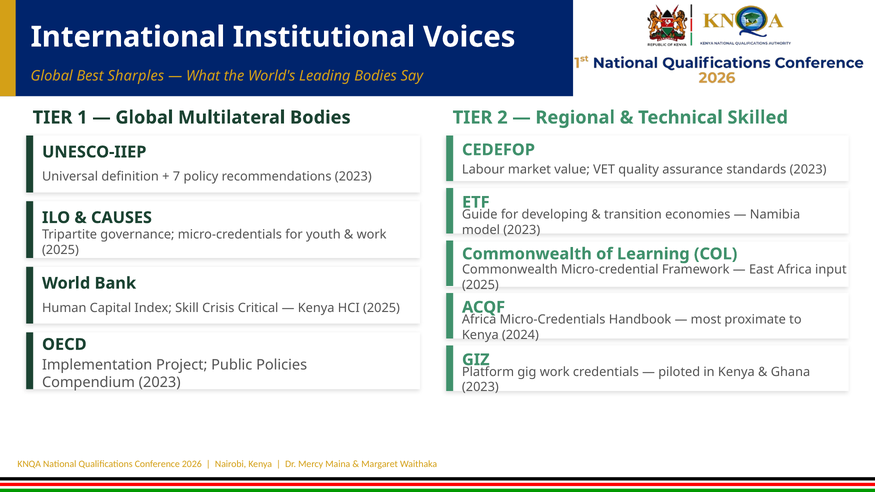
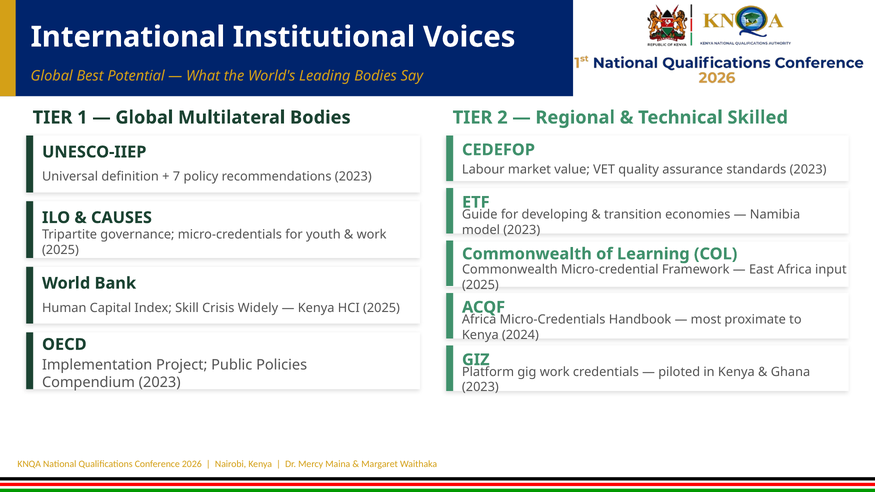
Sharples: Sharples -> Potential
Critical: Critical -> Widely
